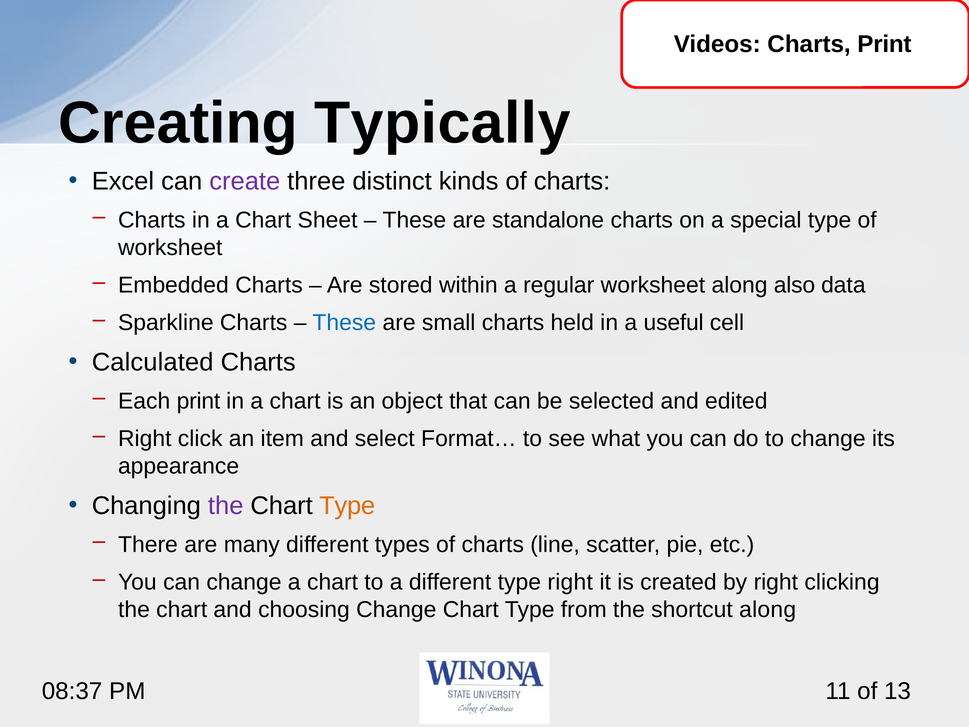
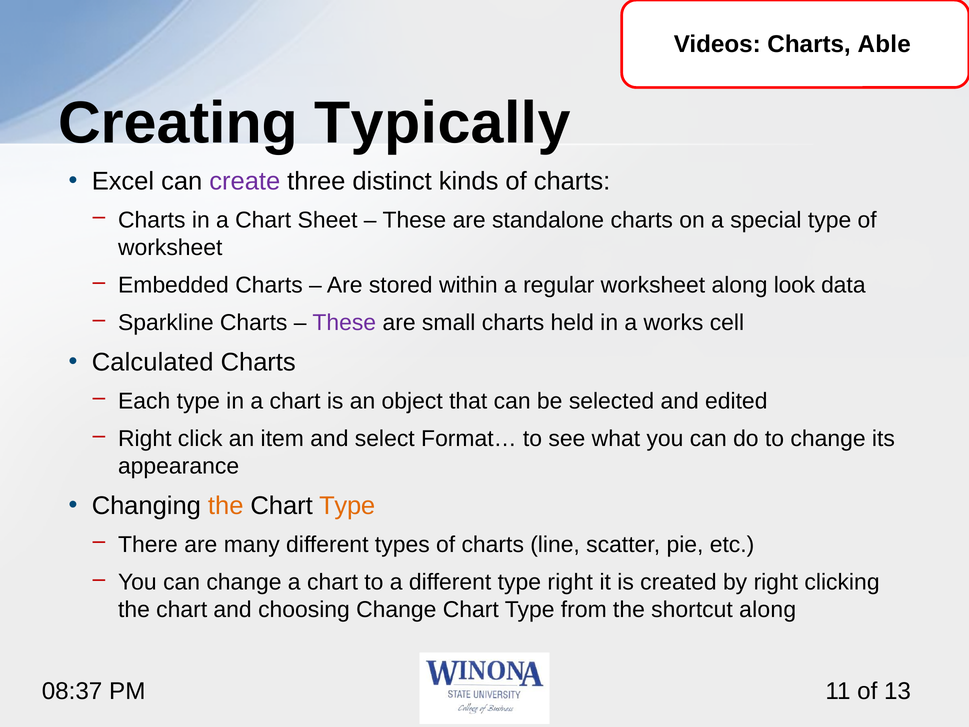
Charts Print: Print -> Able
also: also -> look
These at (344, 323) colour: blue -> purple
useful: useful -> works
Each print: print -> type
the at (226, 506) colour: purple -> orange
